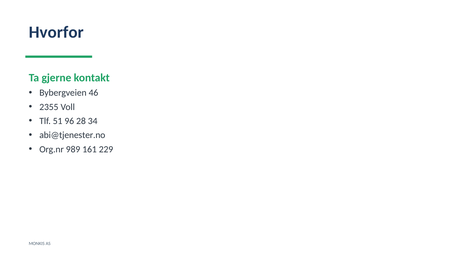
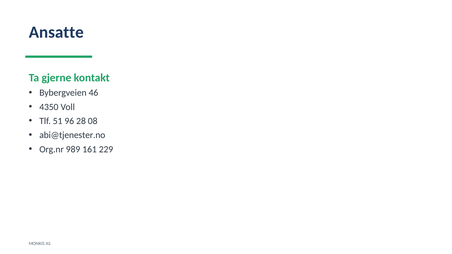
Hvorfor: Hvorfor -> Ansatte
2355: 2355 -> 4350
34: 34 -> 08
